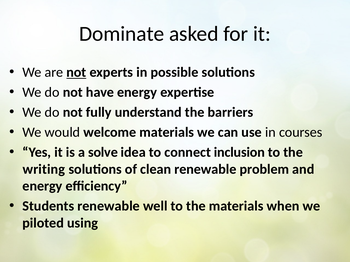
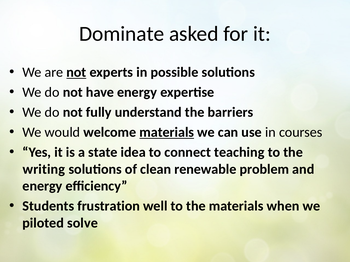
materials at (167, 133) underline: none -> present
solve: solve -> state
inclusion: inclusion -> teaching
Students renewable: renewable -> frustration
using: using -> solve
